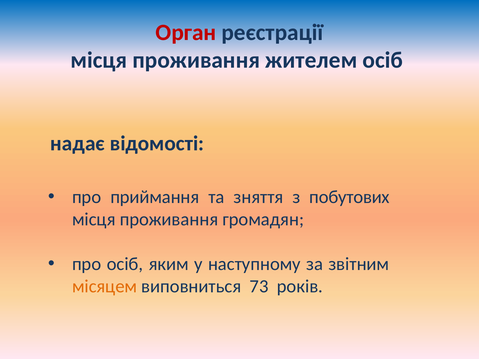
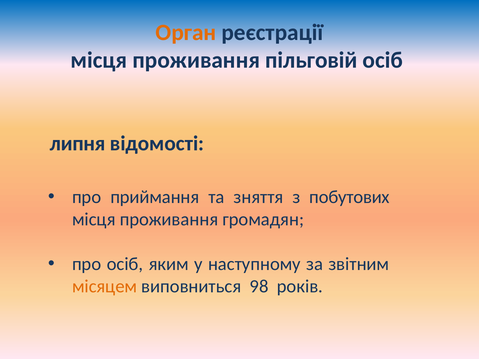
Орган colour: red -> orange
жителем: жителем -> пільговій
надає: надає -> липня
73: 73 -> 98
